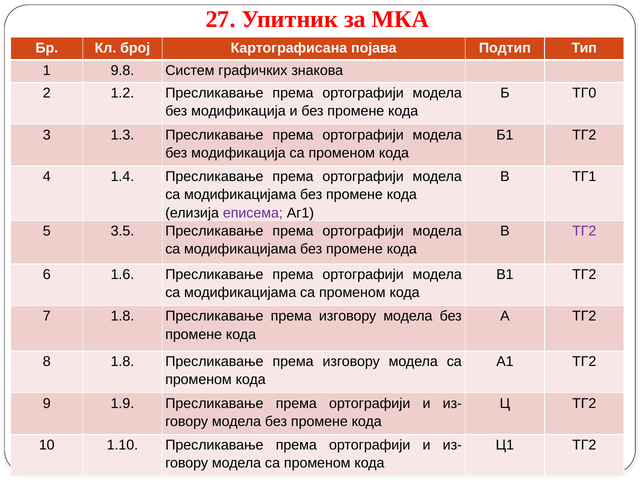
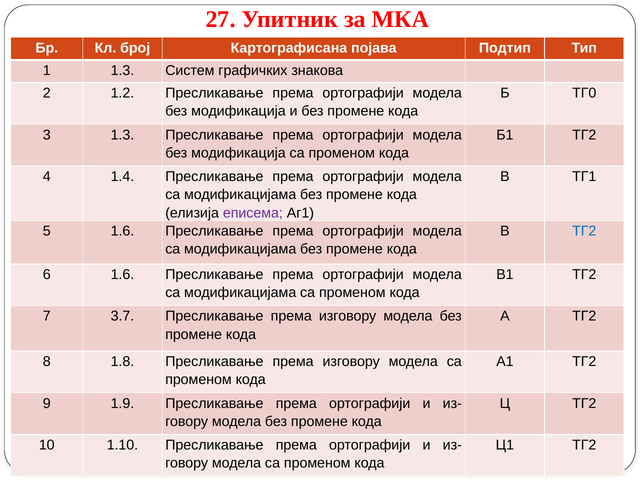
1 9.8: 9.8 -> 1.3
5 3.5: 3.5 -> 1.6
ТГ2 at (584, 231) colour: purple -> blue
7 1.8: 1.8 -> 3.7
